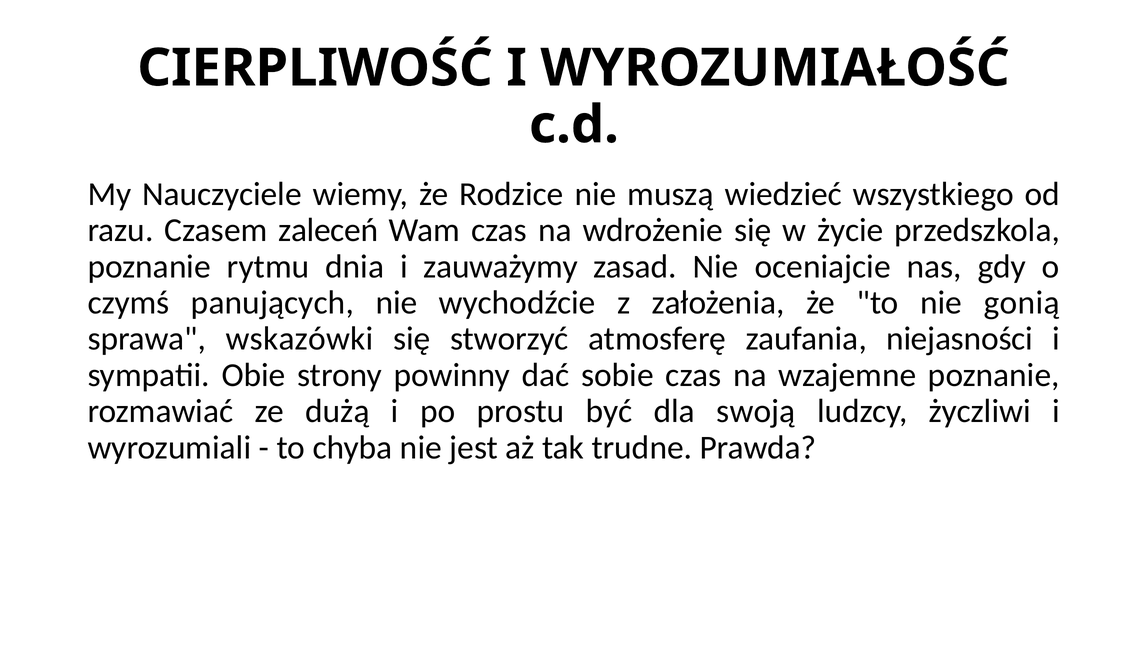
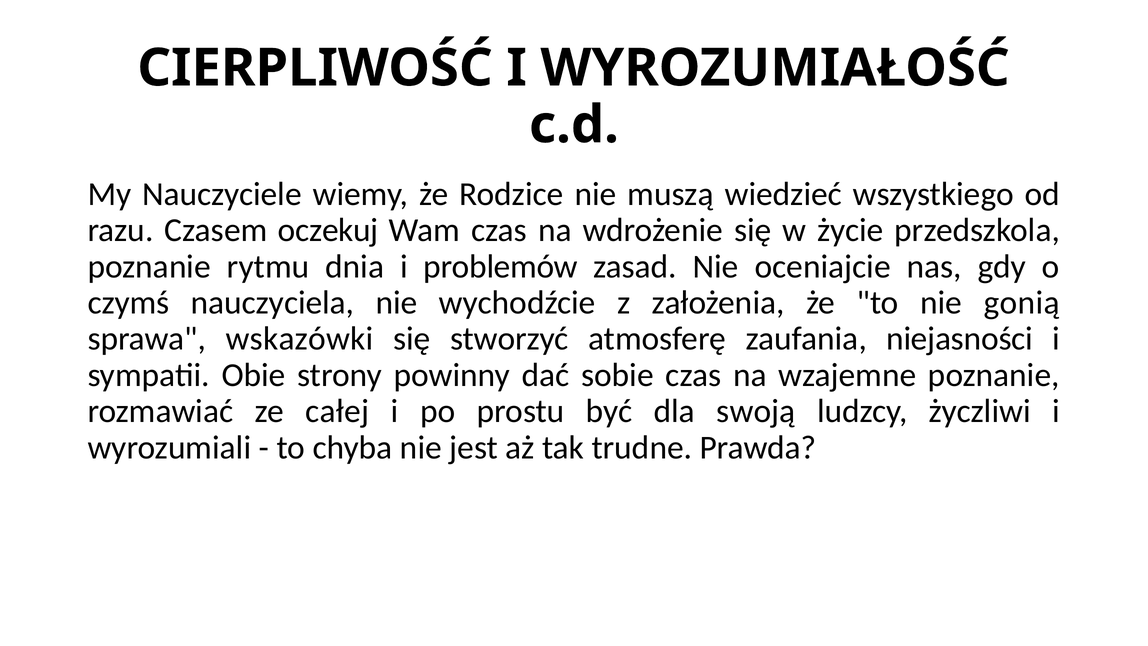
zaleceń: zaleceń -> oczekuj
zauważymy: zauważymy -> problemów
panujących: panujących -> nauczyciela
dużą: dużą -> całej
